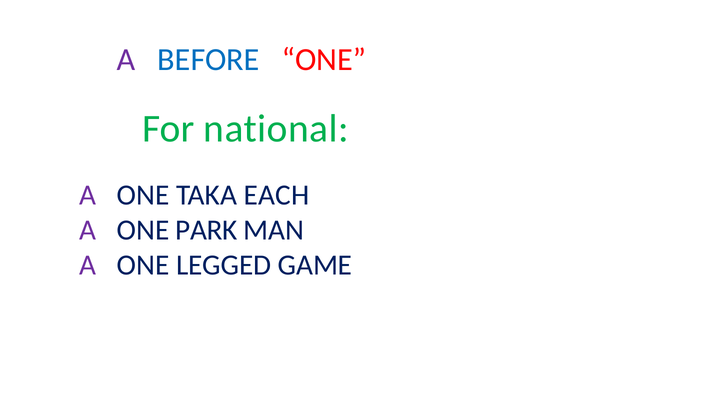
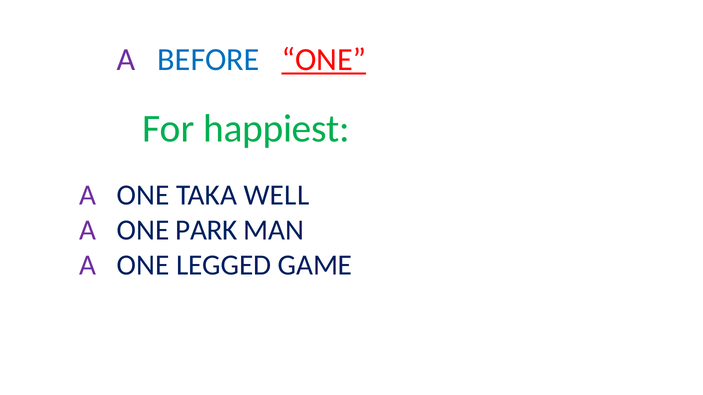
ONE at (324, 60) underline: none -> present
national: national -> happiest
EACH: EACH -> WELL
